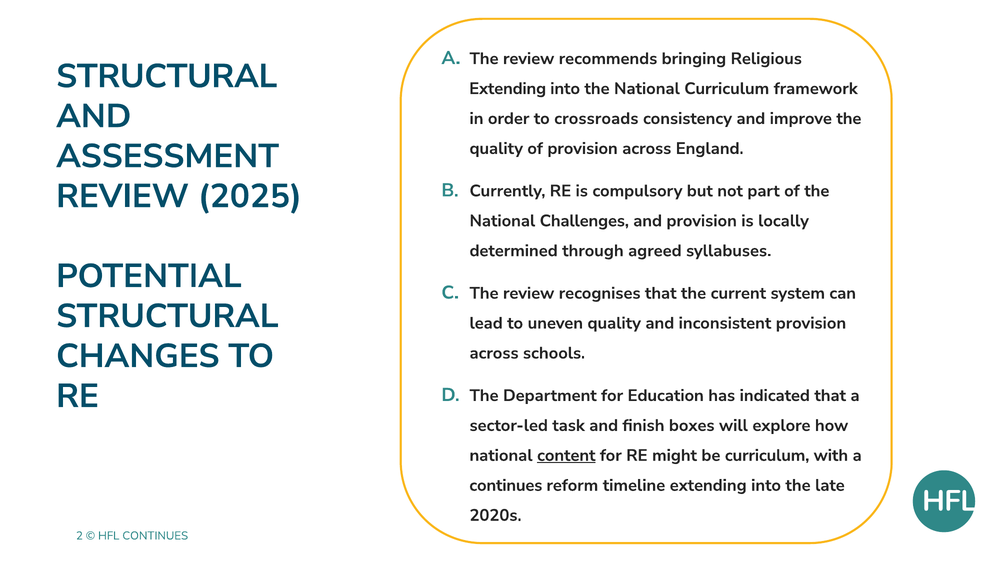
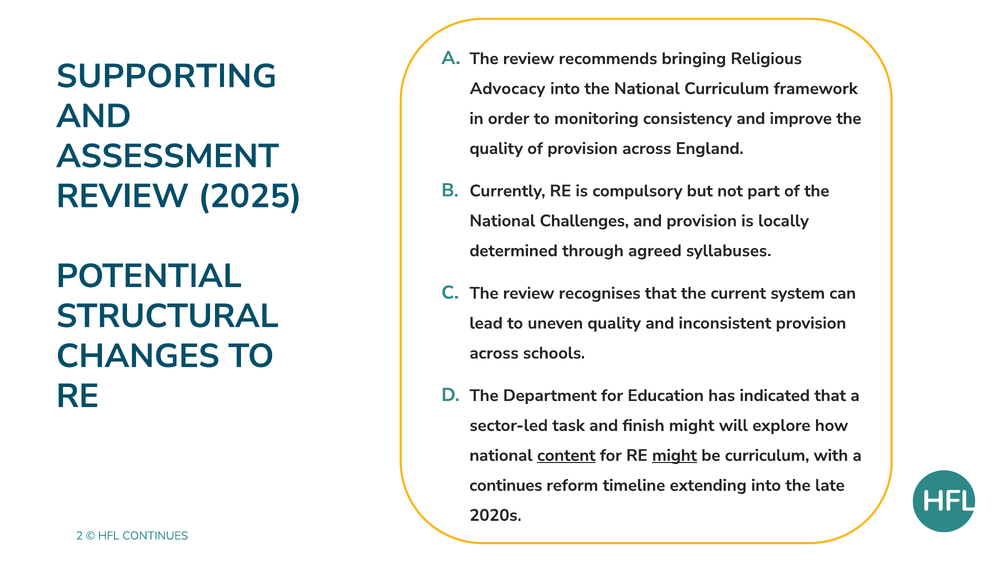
STRUCTURAL at (167, 76): STRUCTURAL -> SUPPORTING
Extending at (508, 89): Extending -> Advocacy
crossroads: crossroads -> monitoring
finish boxes: boxes -> might
might at (675, 456) underline: none -> present
